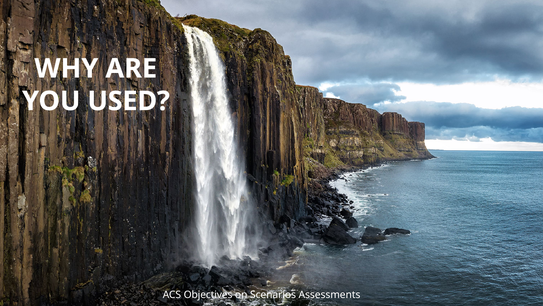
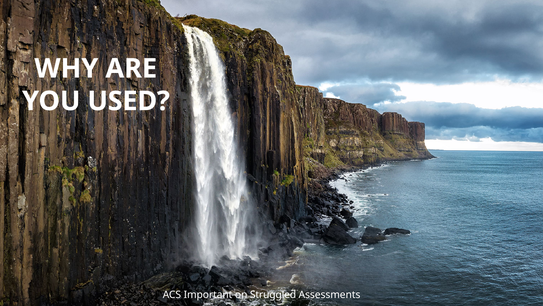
Objectives: Objectives -> Important
Scenarios: Scenarios -> Struggled
